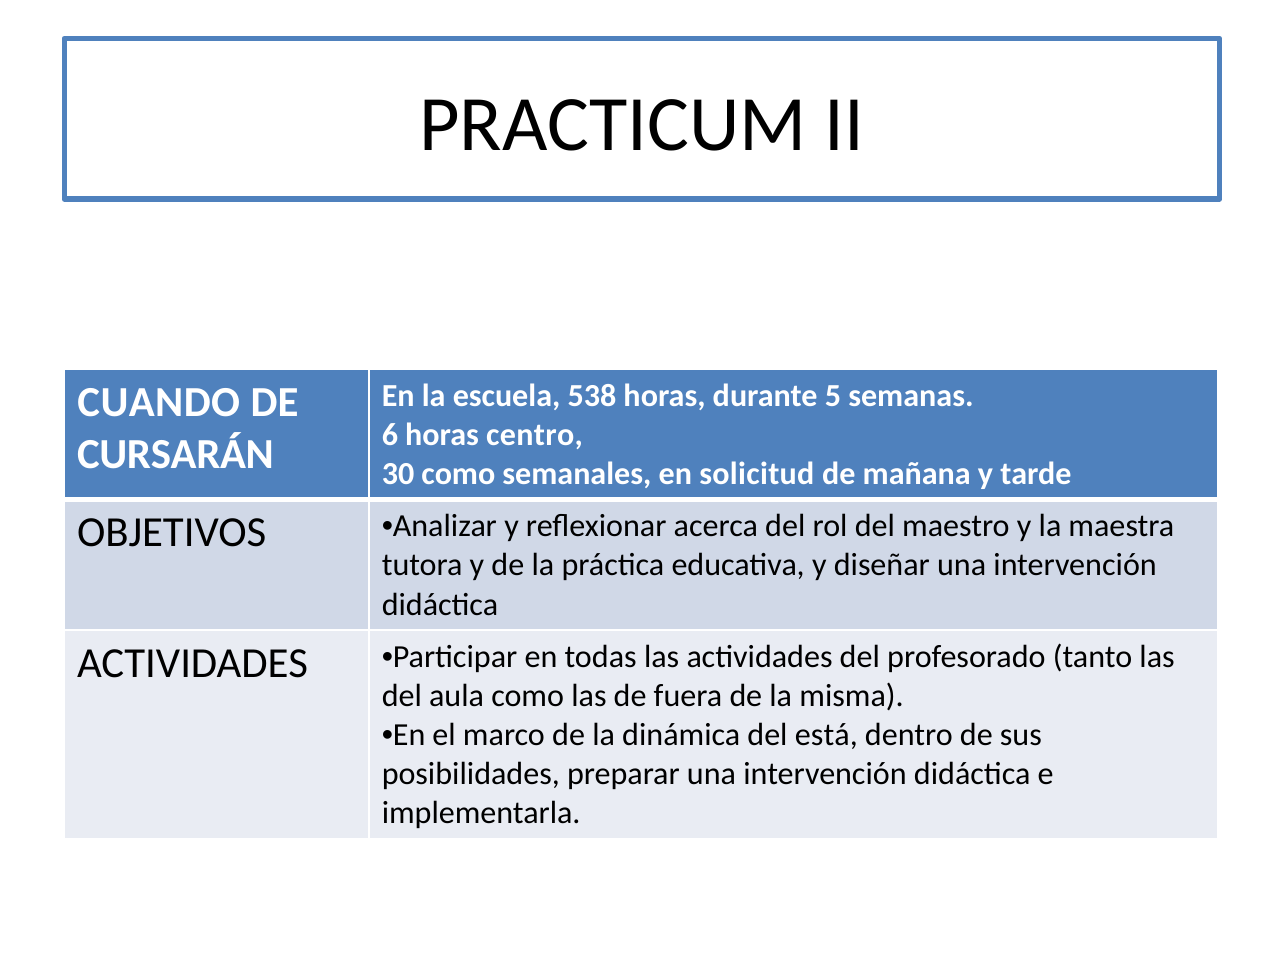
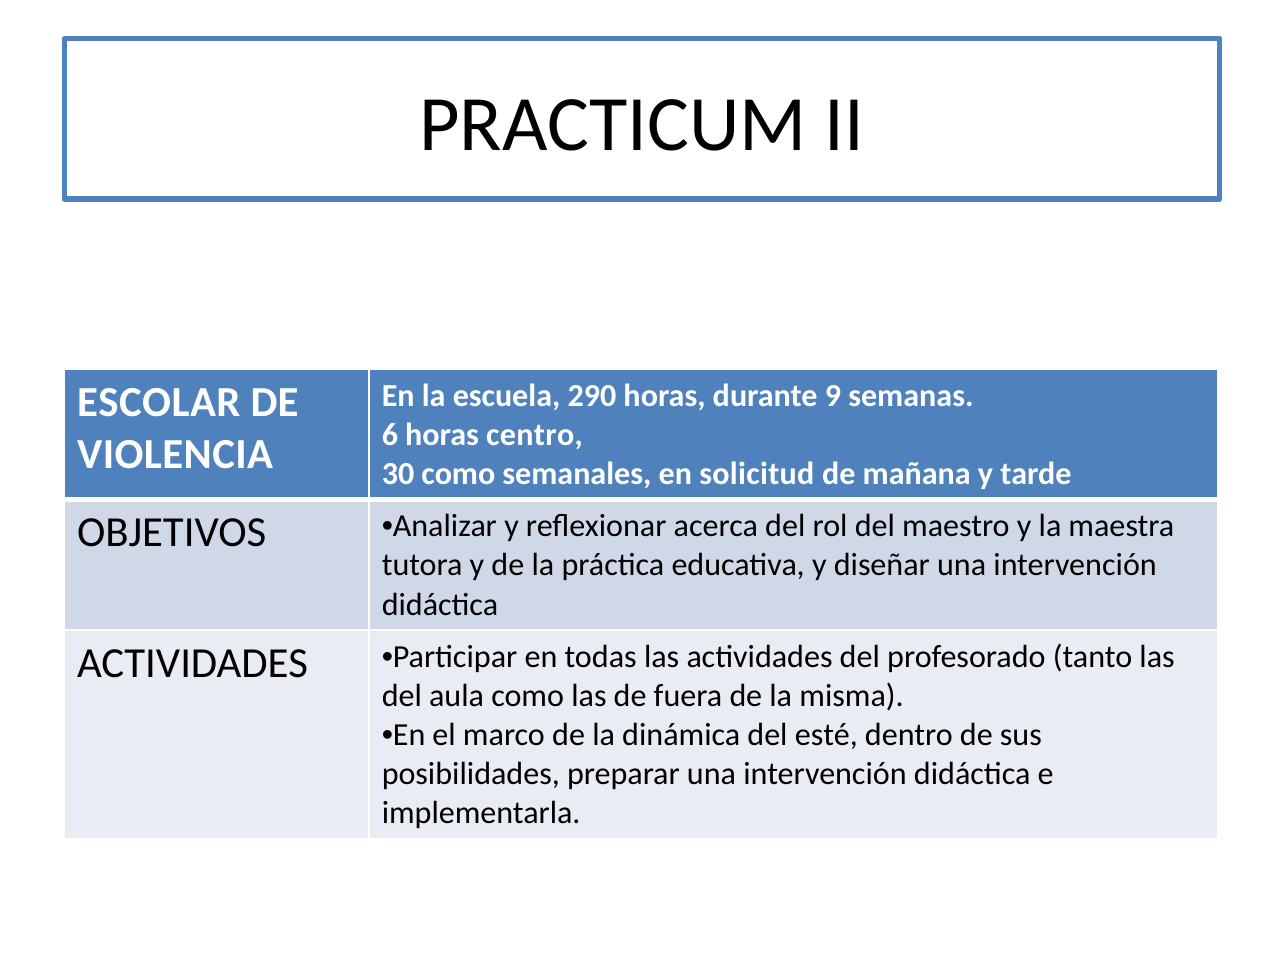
538: 538 -> 290
5: 5 -> 9
CUANDO: CUANDO -> ESCOLAR
CURSARÁN: CURSARÁN -> VIOLENCIA
está: está -> esté
